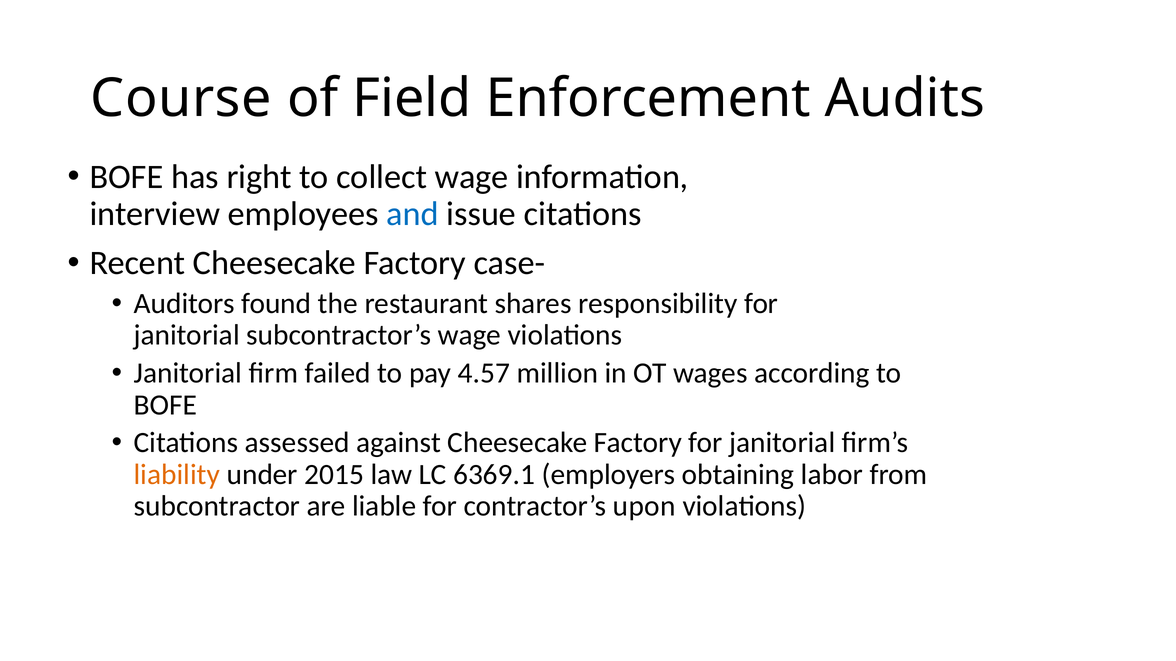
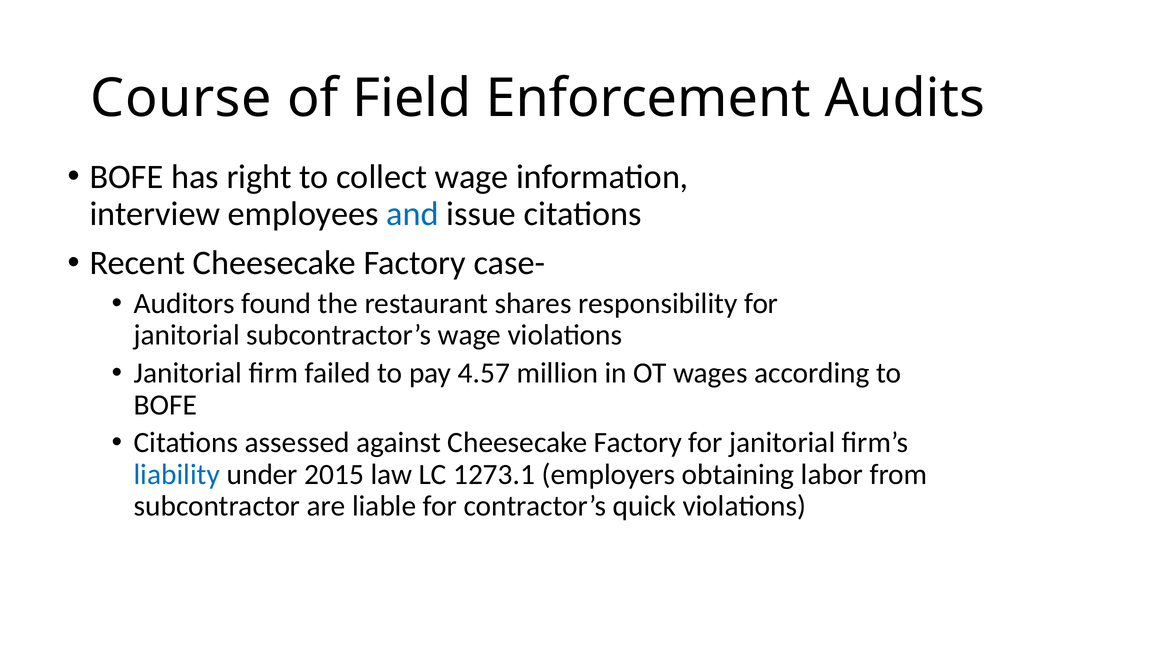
liability colour: orange -> blue
6369.1: 6369.1 -> 1273.1
upon: upon -> quick
